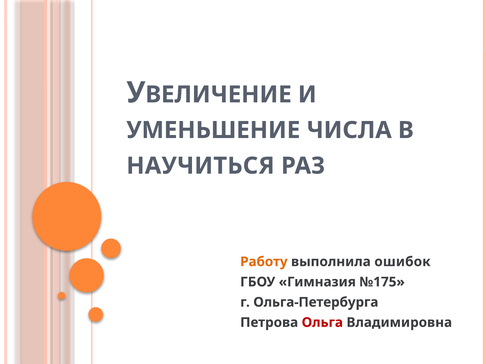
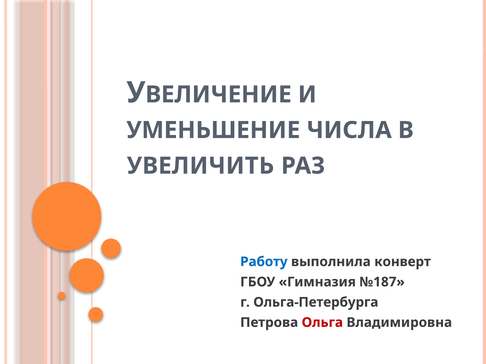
НАУЧИТЬСЯ: НАУЧИТЬСЯ -> УВЕЛИЧИТЬ
Работу colour: orange -> blue
ошибок: ошибок -> конверт
№175: №175 -> №187
